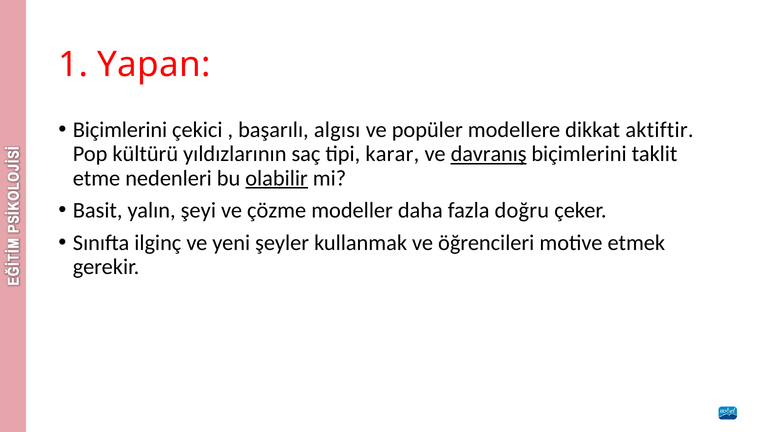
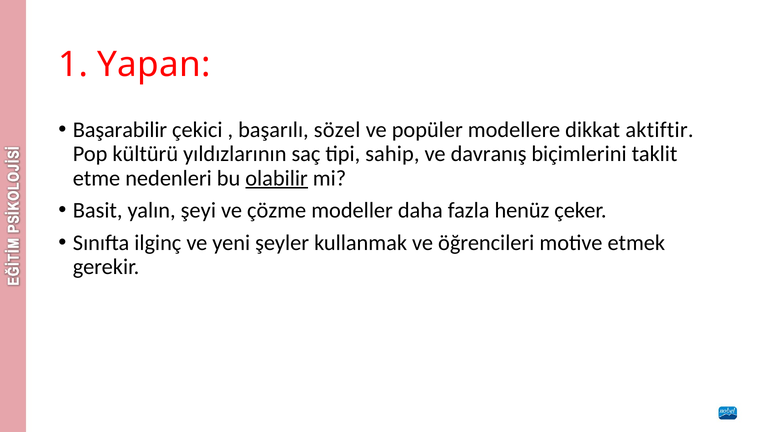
Biçimlerini at (120, 130): Biçimlerini -> Başarabilir
algısı: algısı -> sözel
karar: karar -> sahip
davranış underline: present -> none
doğru: doğru -> henüz
